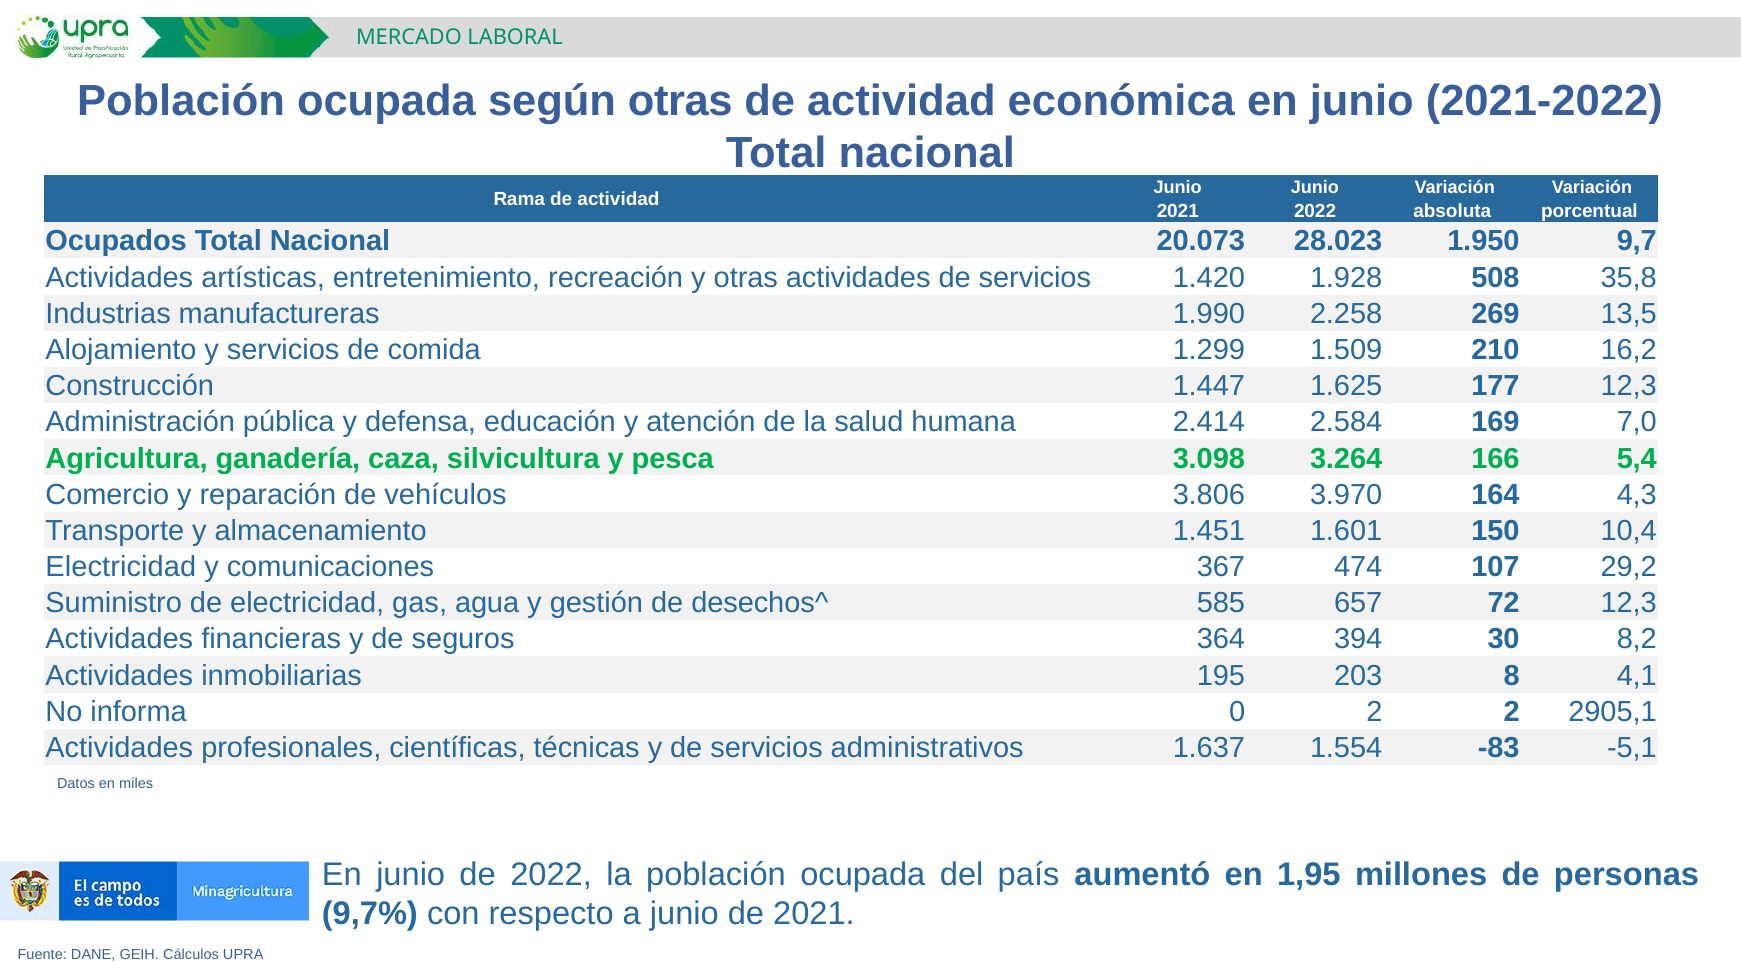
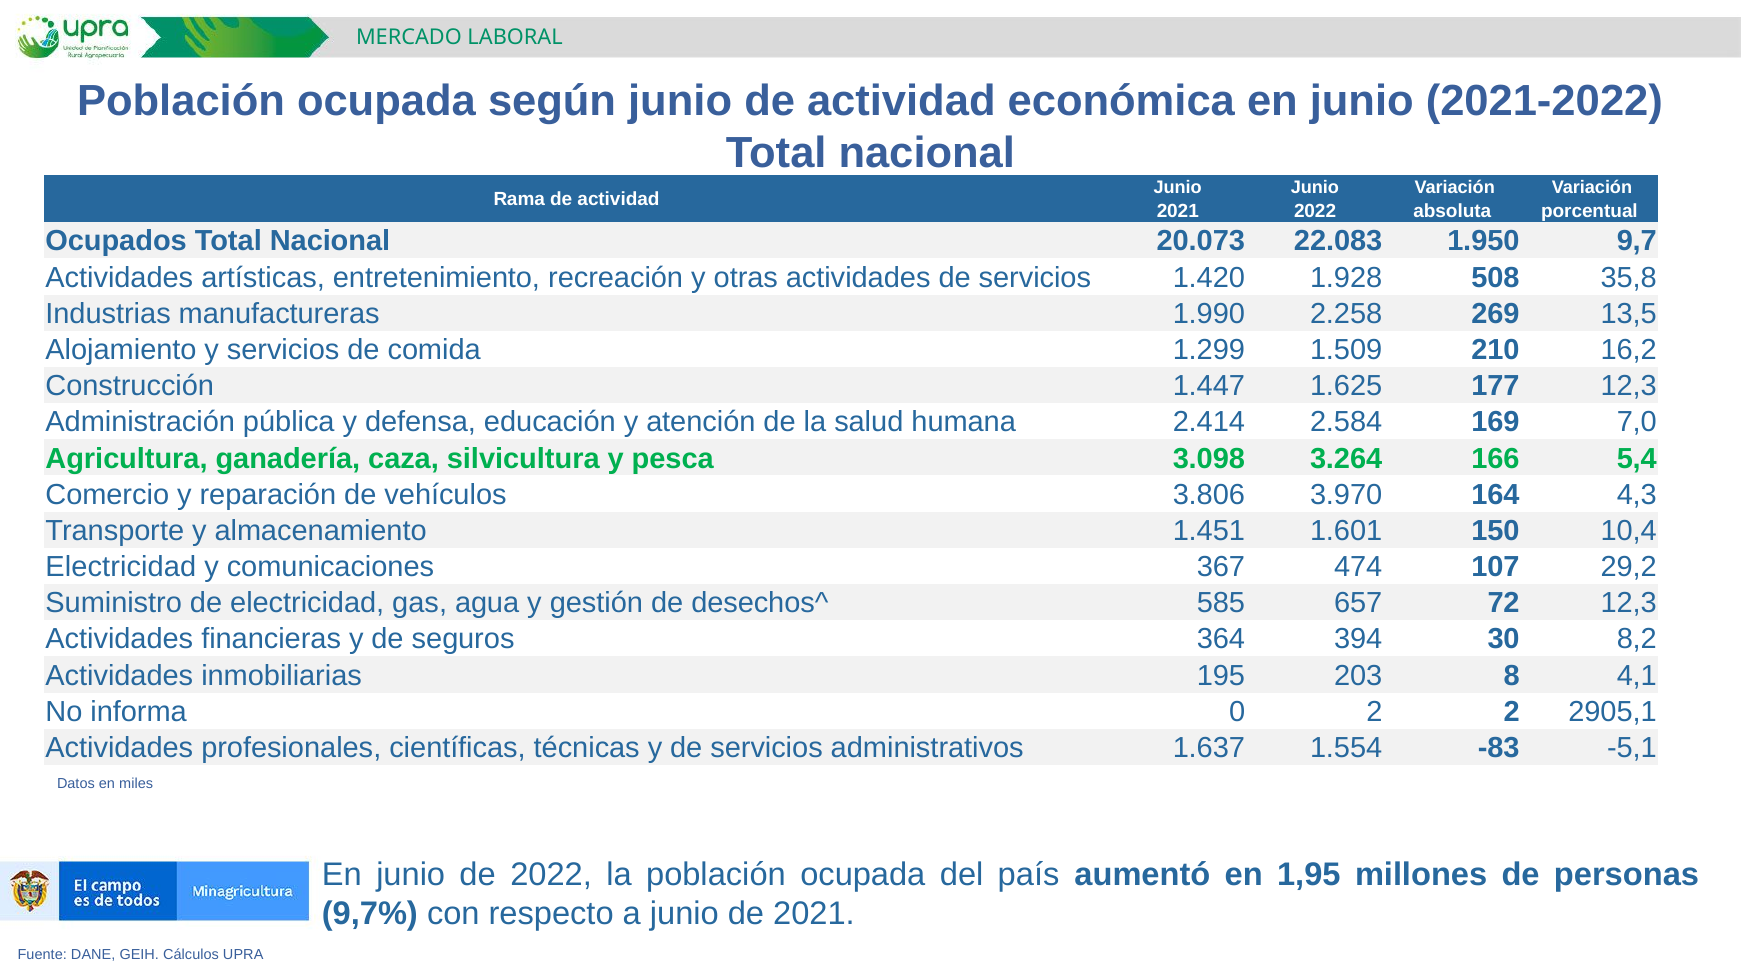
según otras: otras -> junio
28.023: 28.023 -> 22.083
